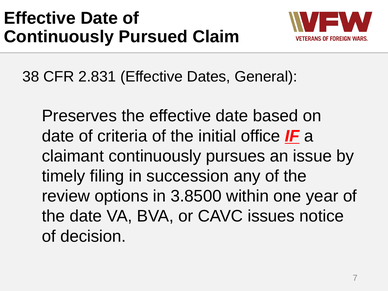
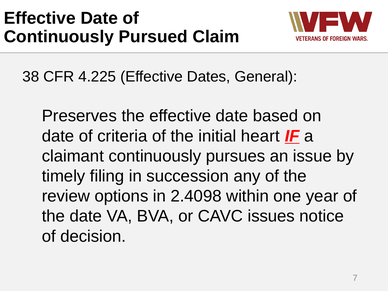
2.831: 2.831 -> 4.225
office: office -> heart
3.8500: 3.8500 -> 2.4098
